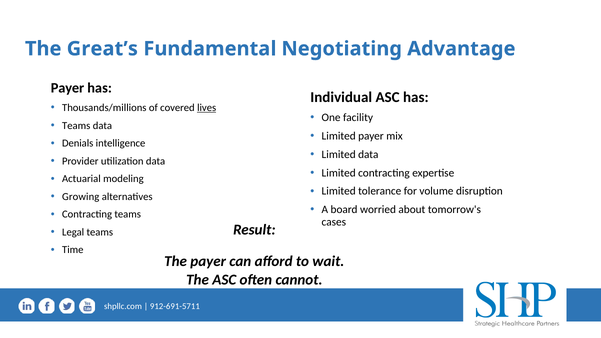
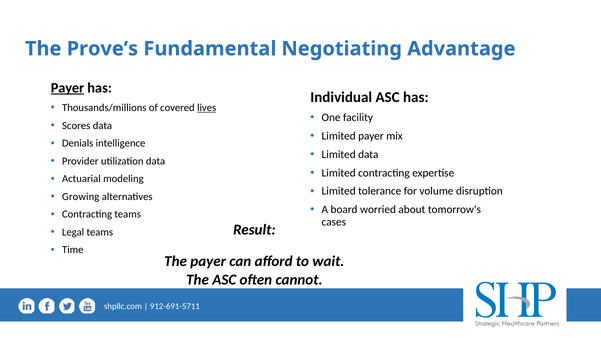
Great’s: Great’s -> Prove’s
Payer at (68, 88) underline: none -> present
Teams at (76, 126): Teams -> Scores
